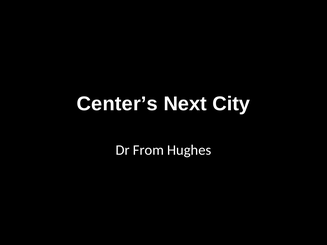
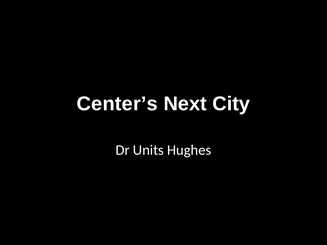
From: From -> Units
